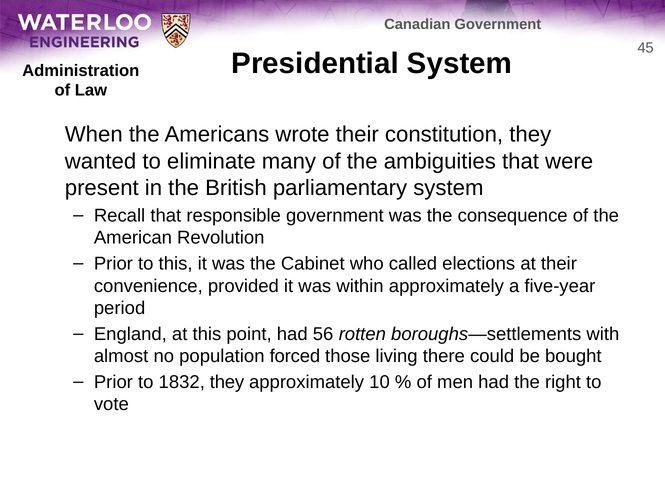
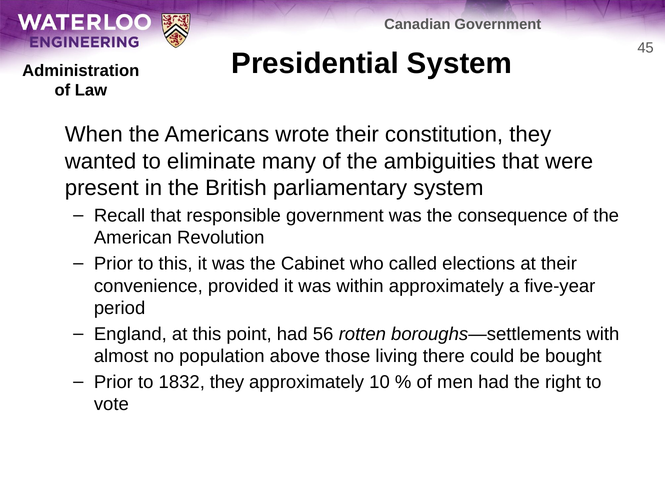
forced: forced -> above
